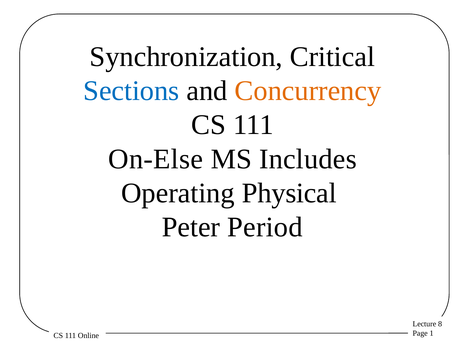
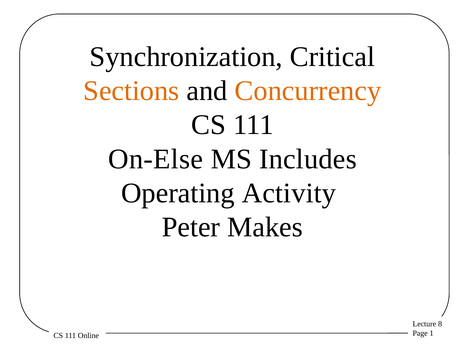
Sections colour: blue -> orange
Physical: Physical -> Activity
Period: Period -> Makes
